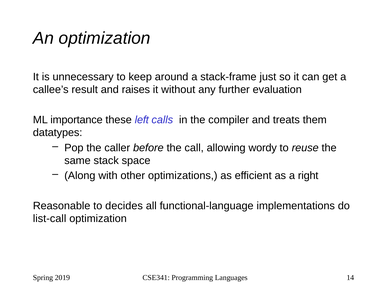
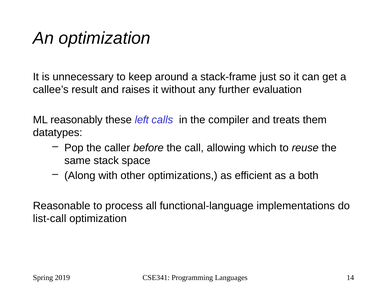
importance: importance -> reasonably
wordy: wordy -> which
right: right -> both
decides: decides -> process
